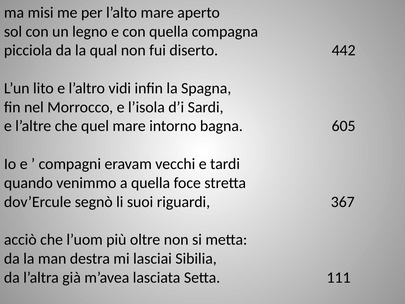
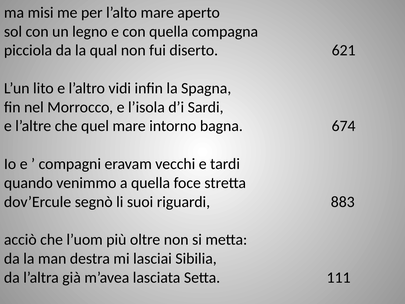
442: 442 -> 621
605: 605 -> 674
367: 367 -> 883
